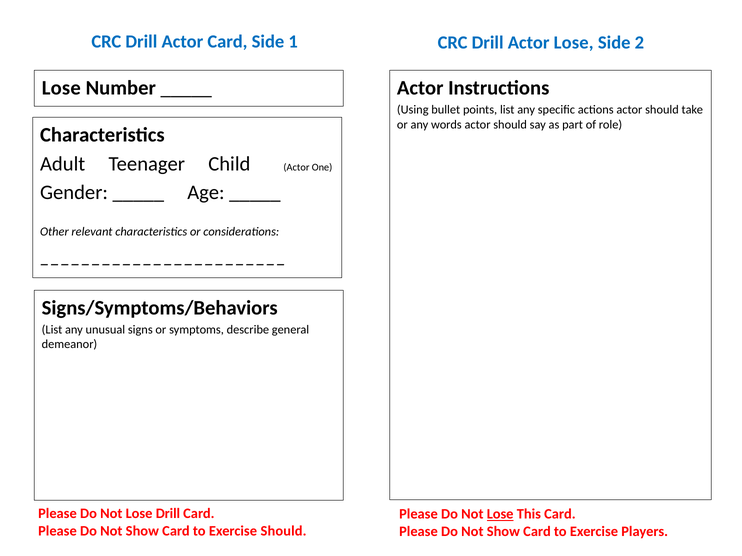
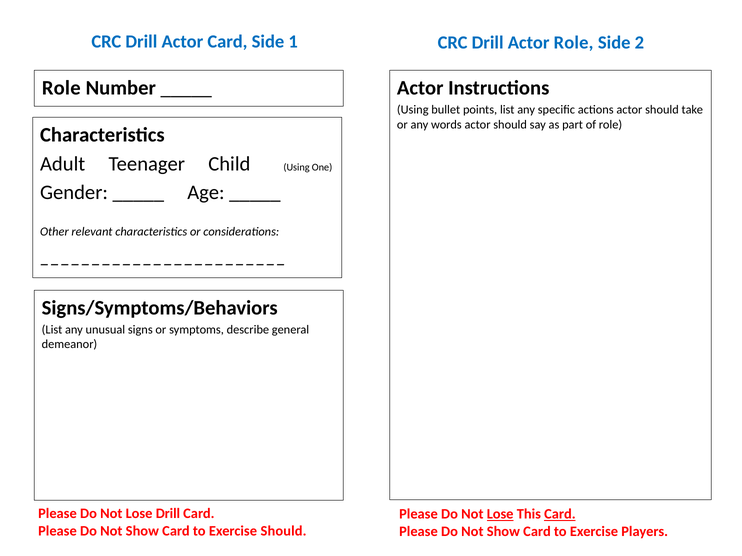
Actor Lose: Lose -> Role
Lose at (61, 88): Lose -> Role
Child Actor: Actor -> Using
Card at (560, 515) underline: none -> present
